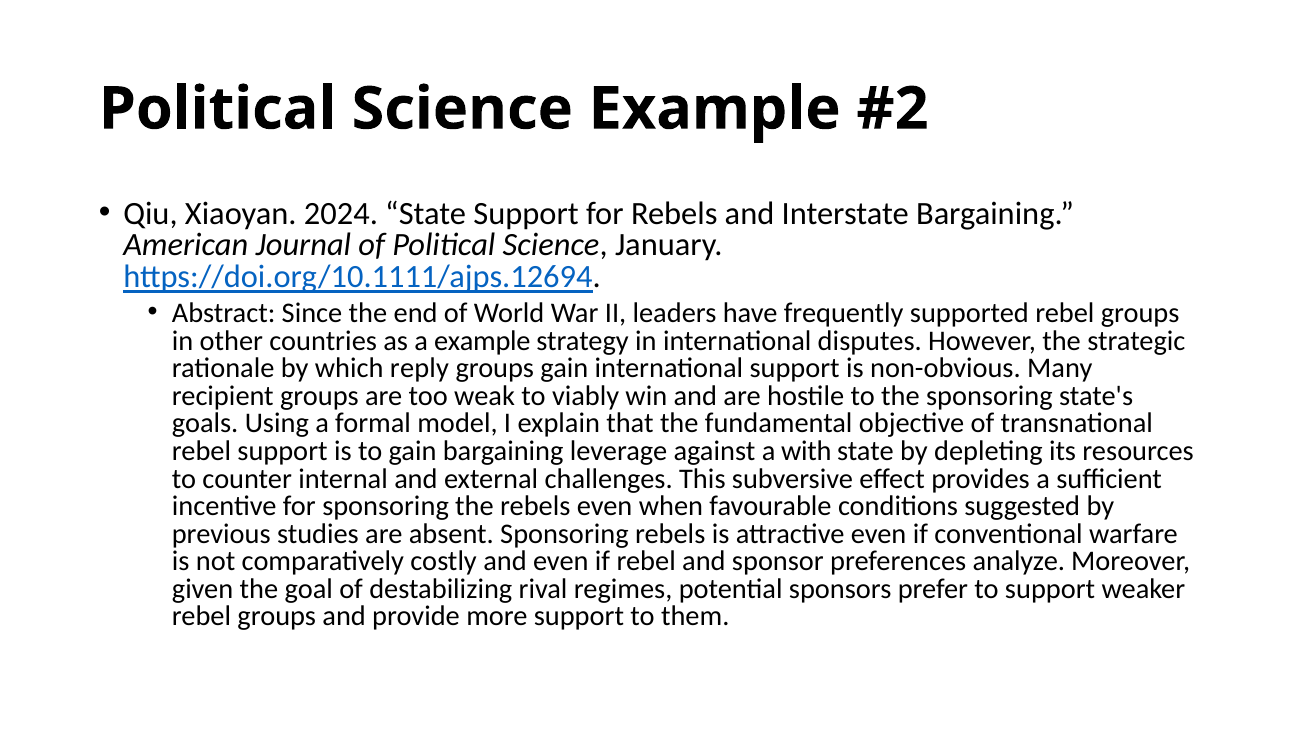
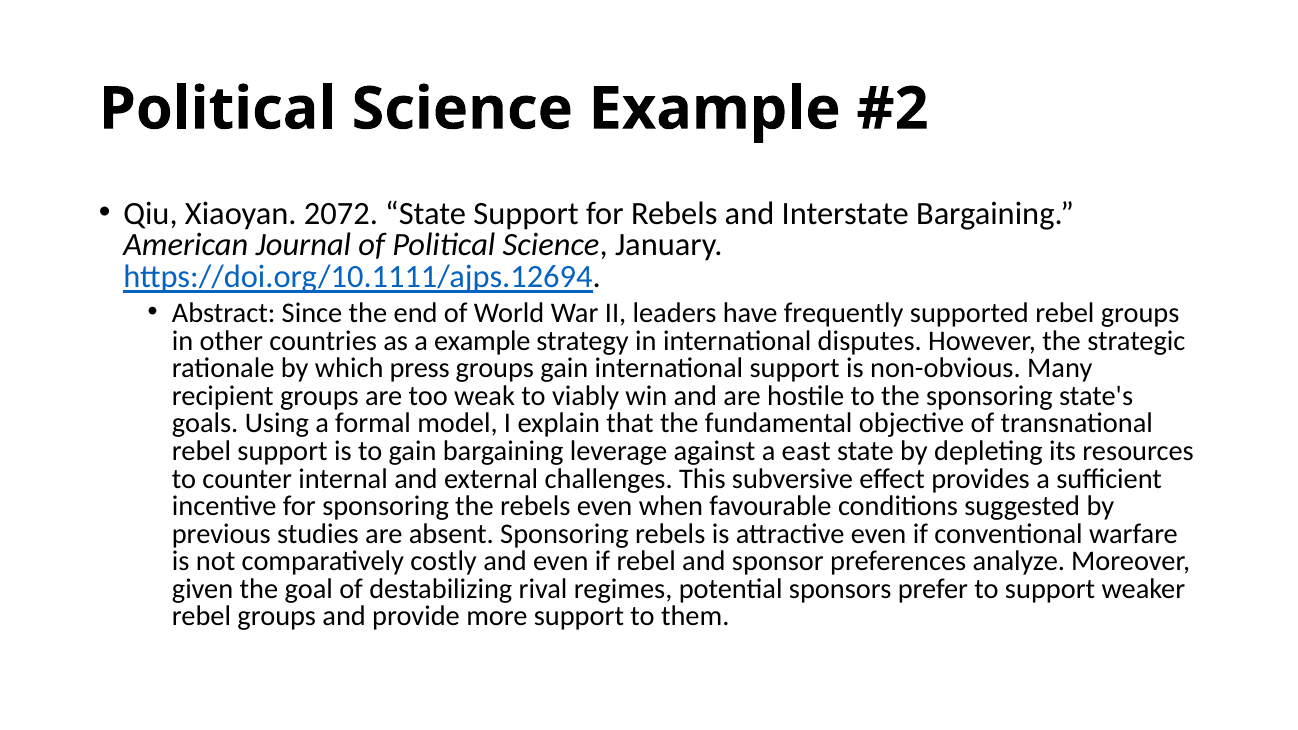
2024: 2024 -> 2072
reply: reply -> press
with: with -> east
